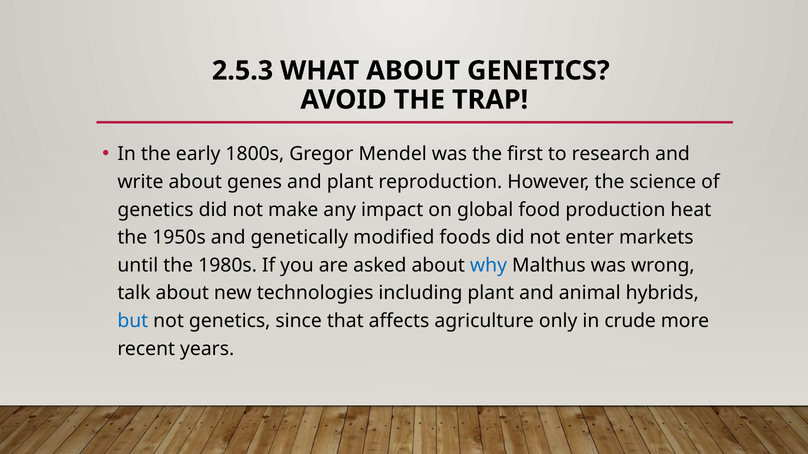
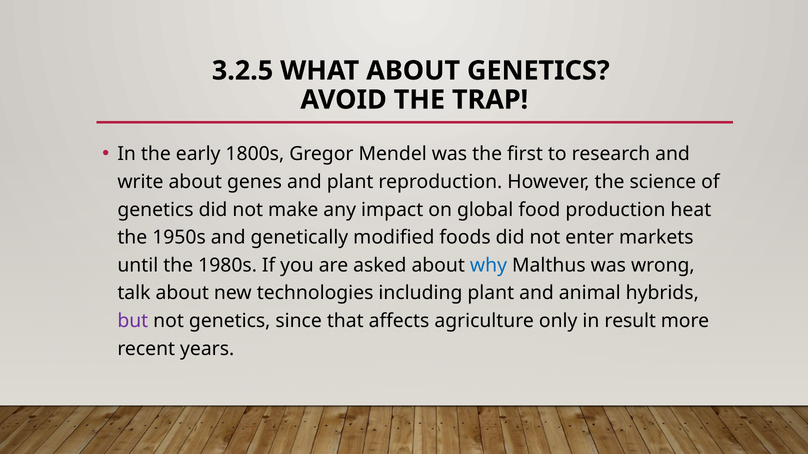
2.5.3: 2.5.3 -> 3.2.5
but colour: blue -> purple
crude: crude -> result
